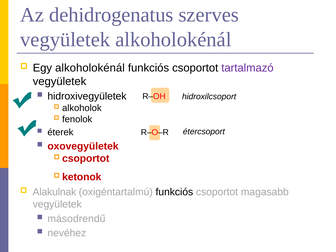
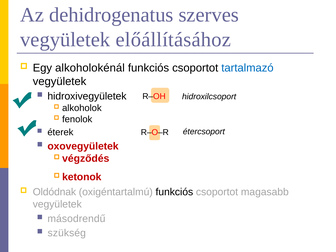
vegyületek alkoholokénál: alkoholokénál -> előállításához
tartalmazó colour: purple -> blue
csoportot at (86, 158): csoportot -> végződés
Alakulnak: Alakulnak -> Oldódnak
nevéhez: nevéhez -> szükség
